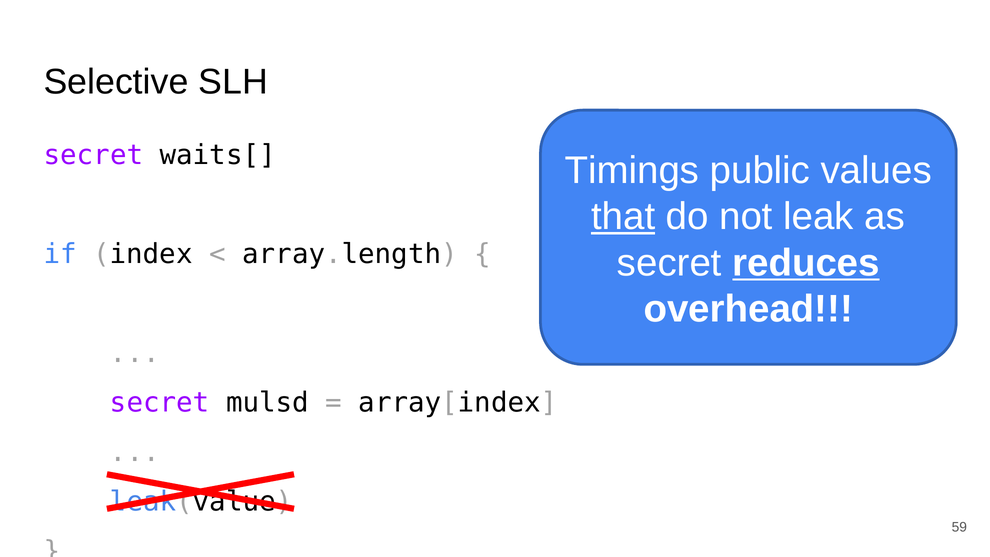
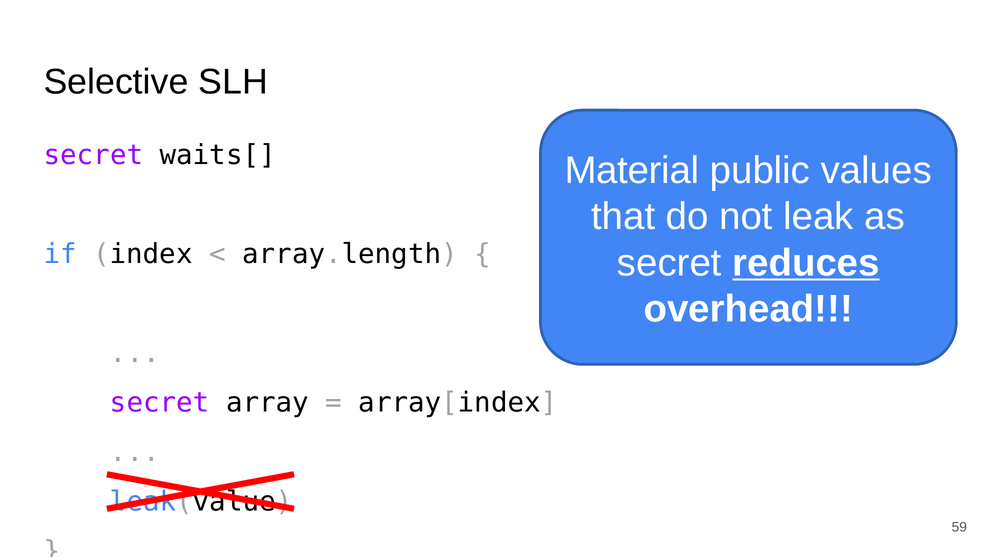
Timings: Timings -> Material
that underline: present -> none
mulsd: mulsd -> array
